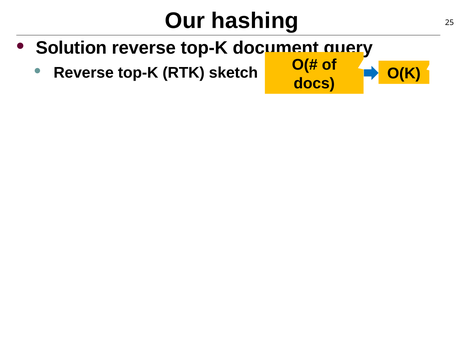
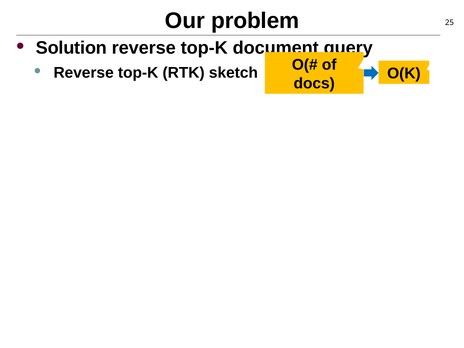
hashing: hashing -> problem
